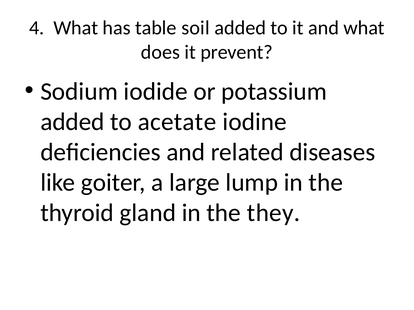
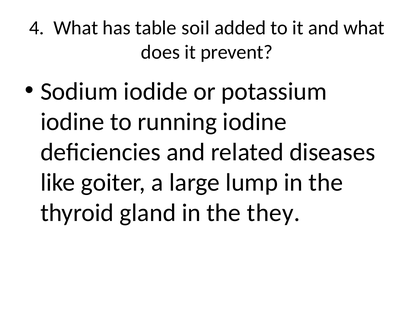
added at (72, 122): added -> iodine
acetate: acetate -> running
